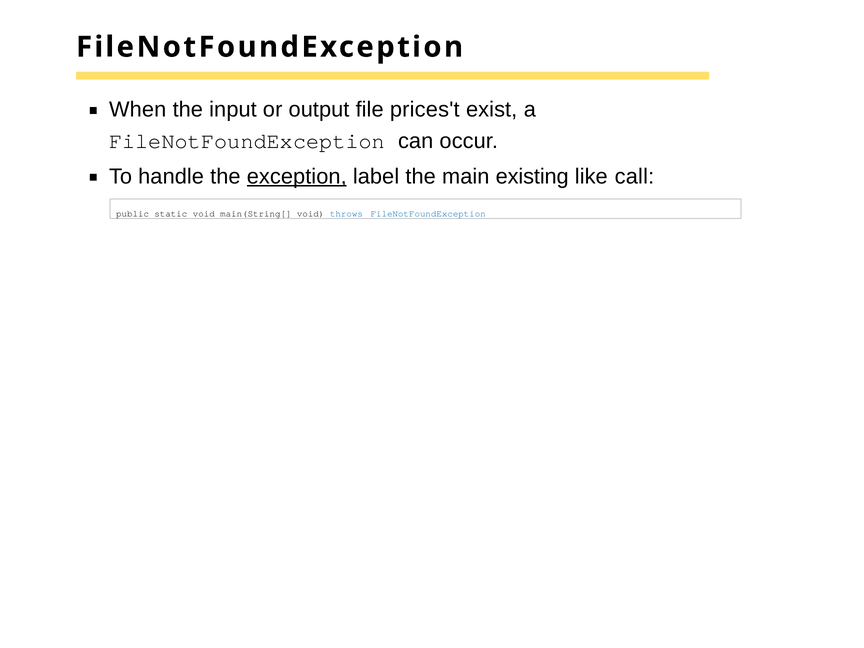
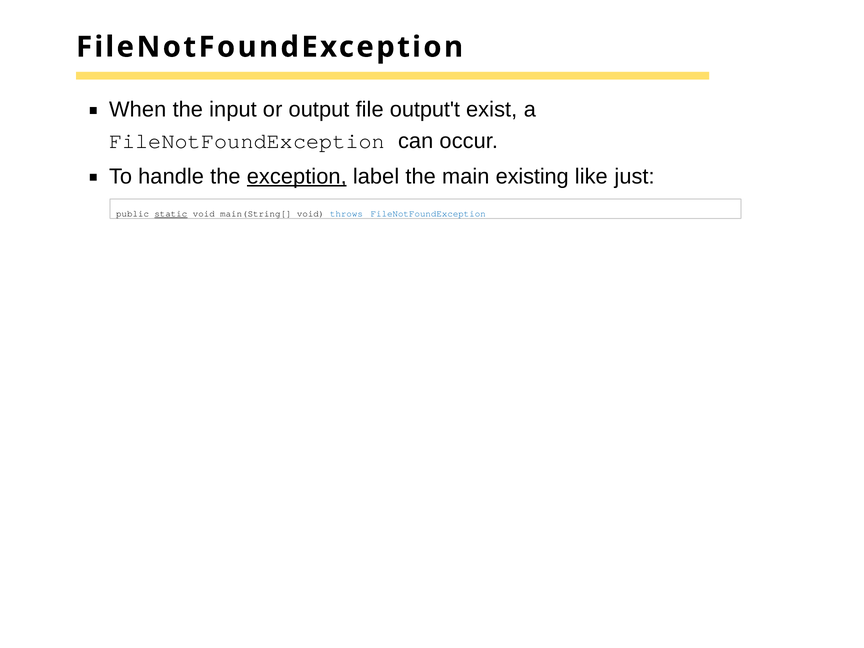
prices't: prices't -> output't
call: call -> just
static underline: none -> present
